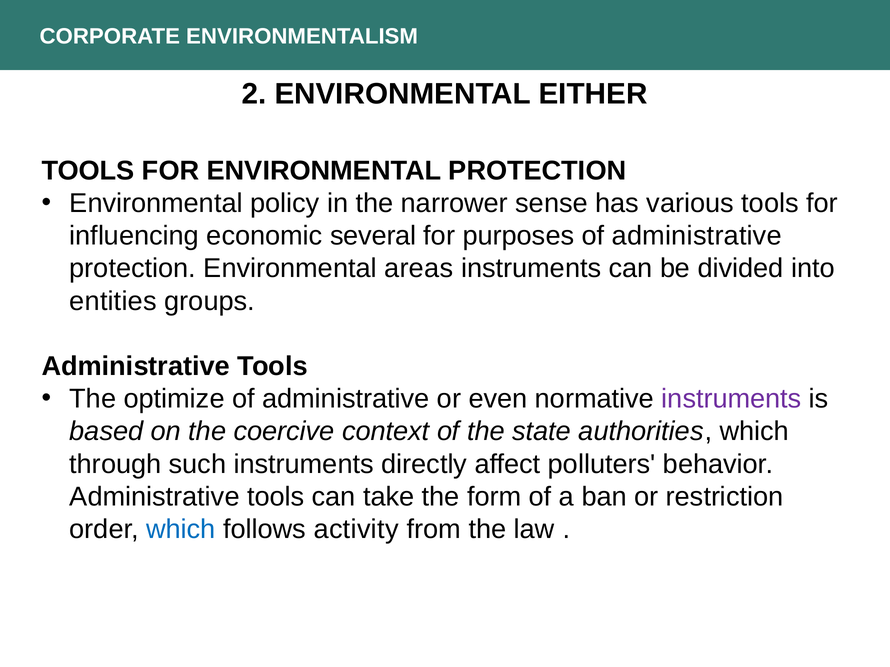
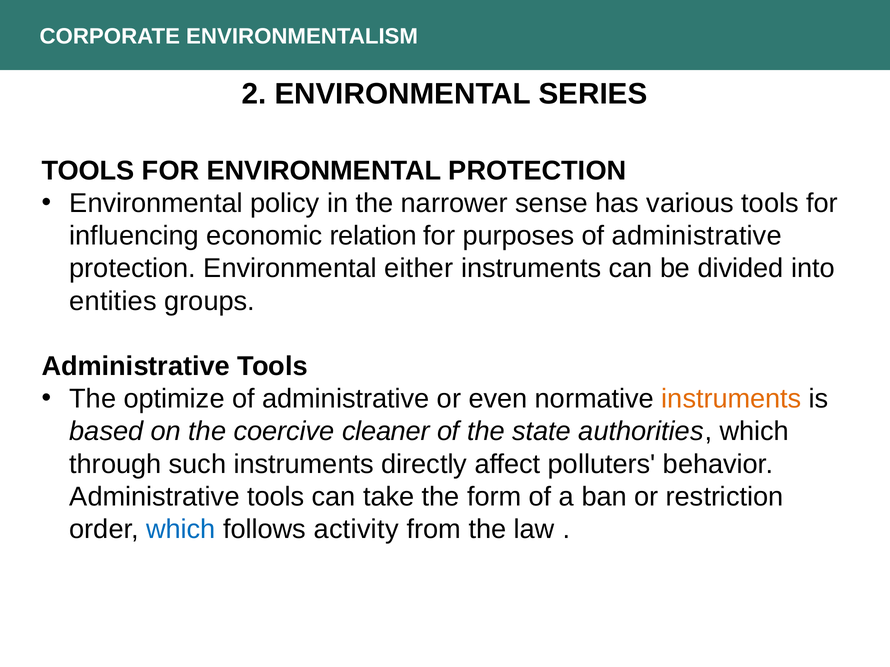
EITHER: EITHER -> SERIES
several: several -> relation
areas: areas -> either
instruments at (731, 399) colour: purple -> orange
context: context -> cleaner
